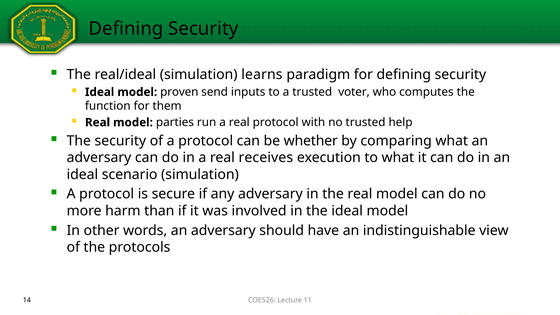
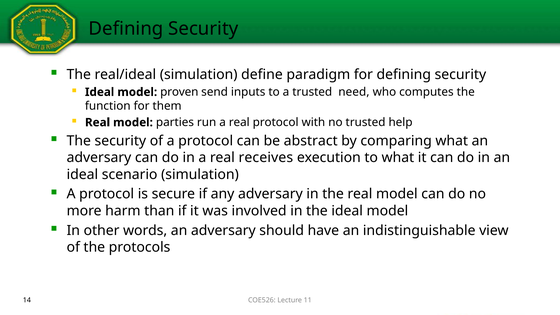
learns: learns -> define
voter: voter -> need
whether: whether -> abstract
